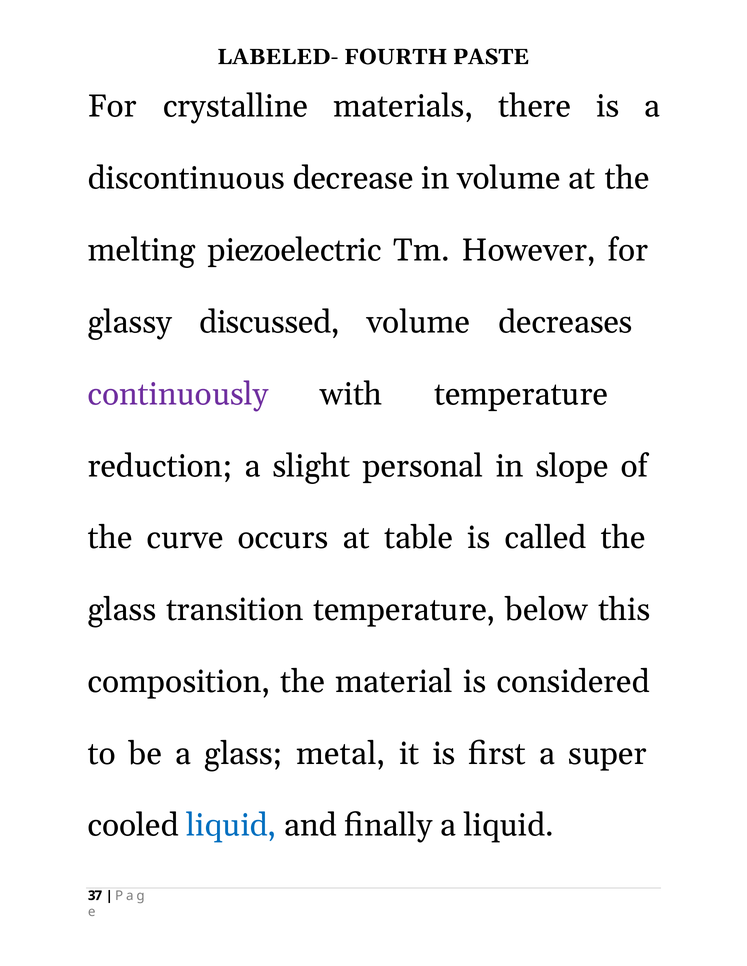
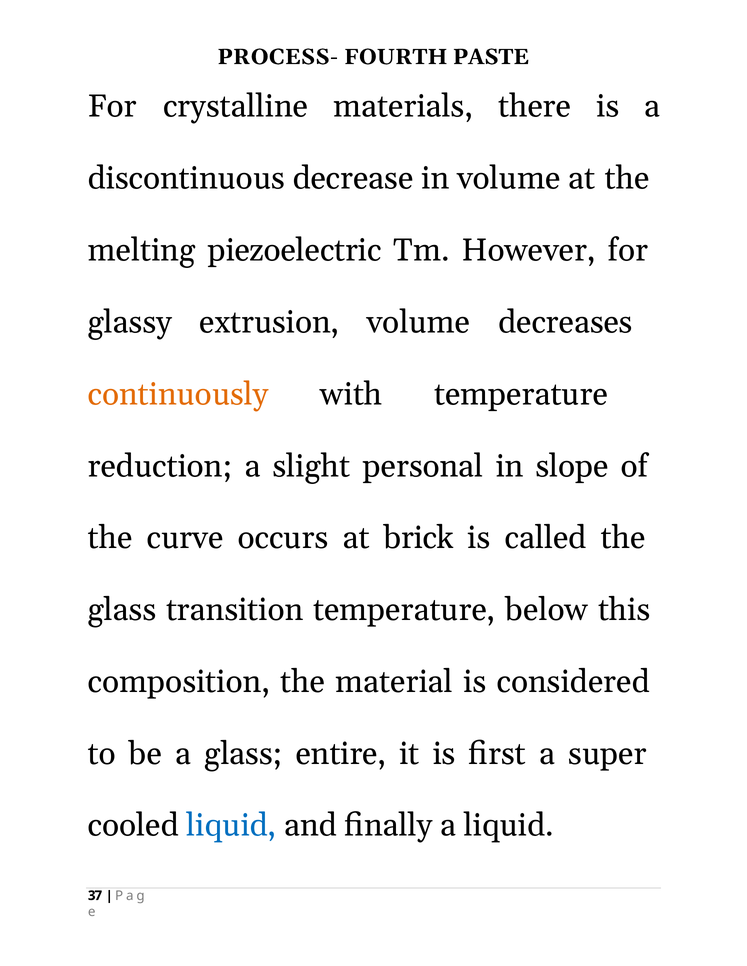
LABELED-: LABELED- -> PROCESS-
discussed: discussed -> extrusion
continuously colour: purple -> orange
table: table -> brick
metal: metal -> entire
